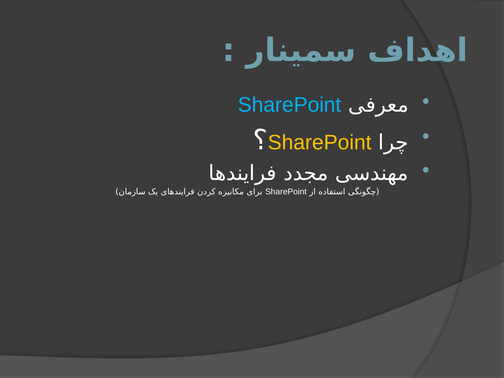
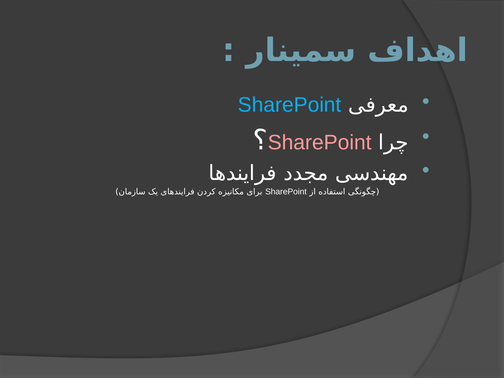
SharePoint at (320, 143) colour: yellow -> pink
